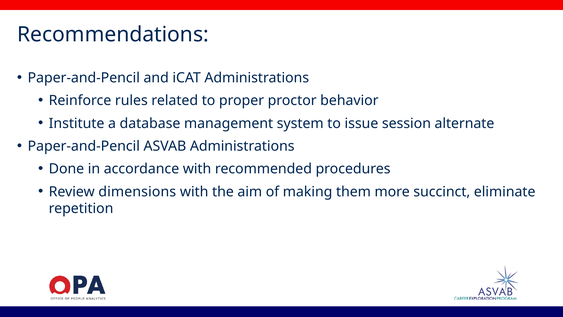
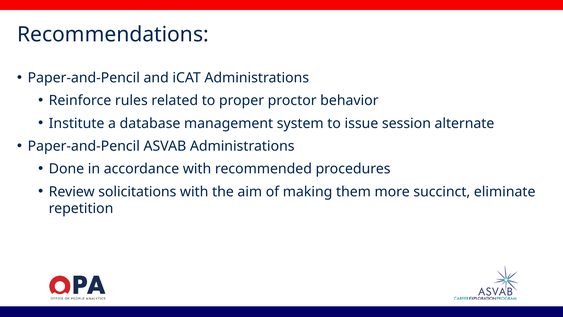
dimensions: dimensions -> solicitations
